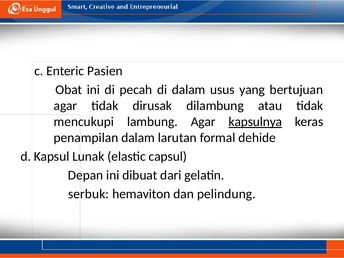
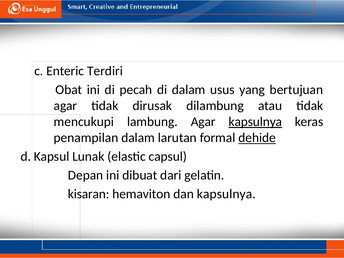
Pasien: Pasien -> Terdiri
dehide underline: none -> present
serbuk: serbuk -> kisaran
dan pelindung: pelindung -> kapsulnya
